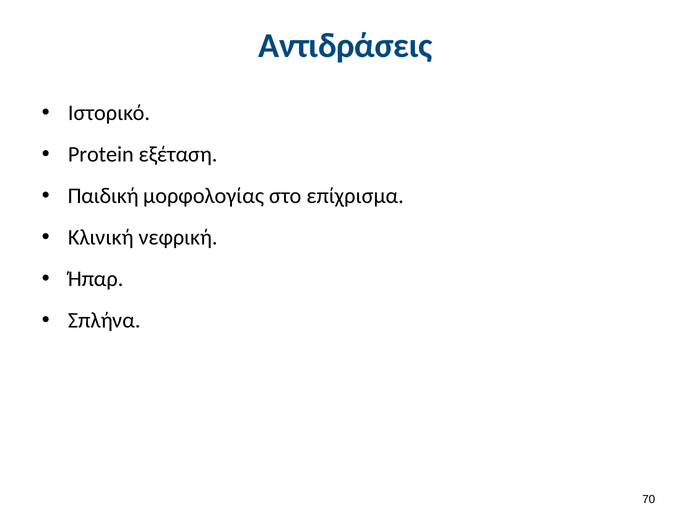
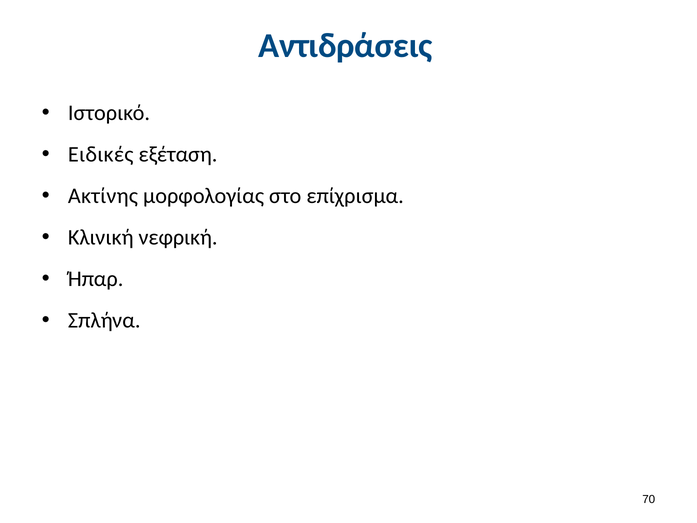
Protein: Protein -> Ειδικές
Παιδική: Παιδική -> Ακτίνης
